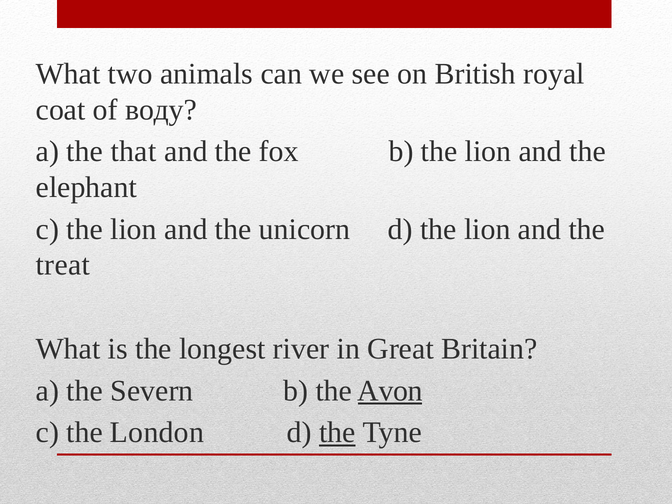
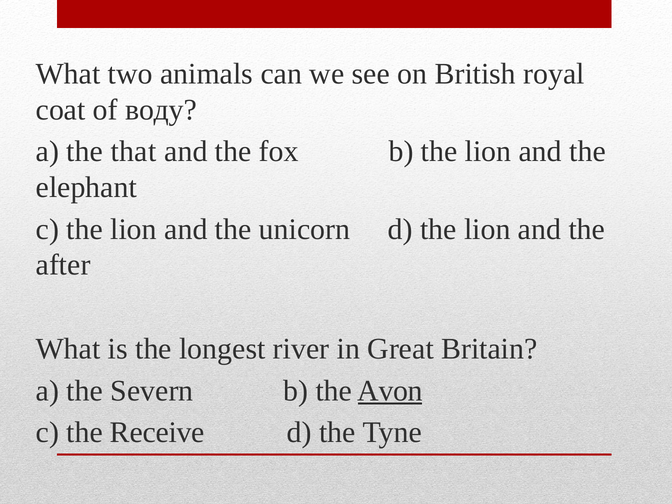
treat: treat -> after
London: London -> Receive
the at (337, 433) underline: present -> none
